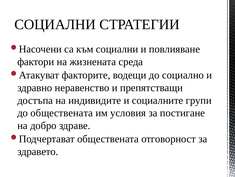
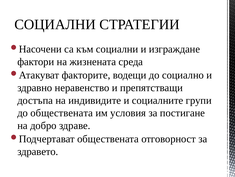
повлияване: повлияване -> изграждане
